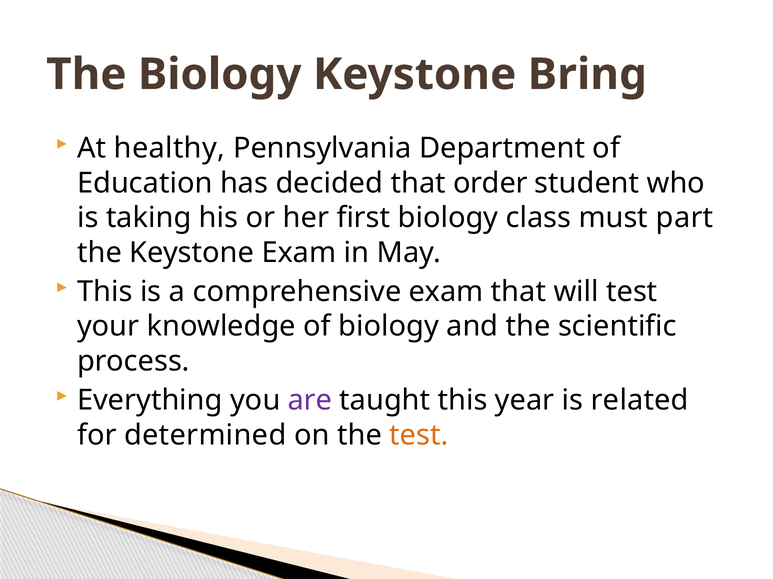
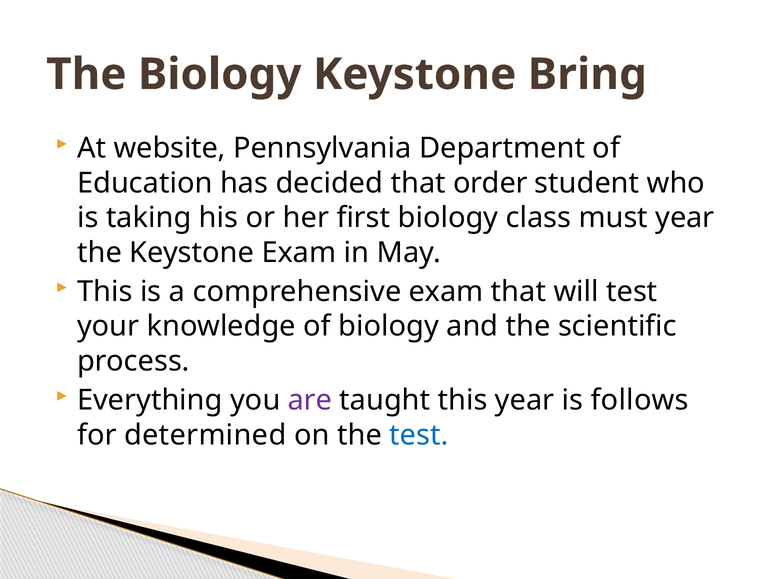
healthy: healthy -> website
must part: part -> year
related: related -> follows
test at (419, 436) colour: orange -> blue
